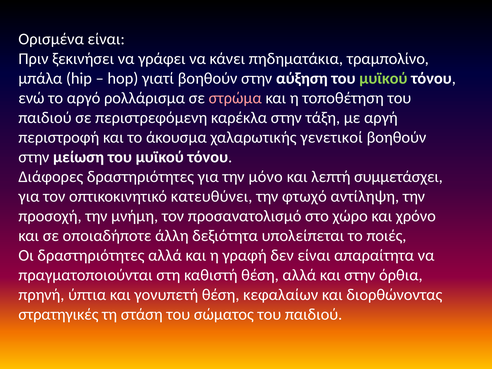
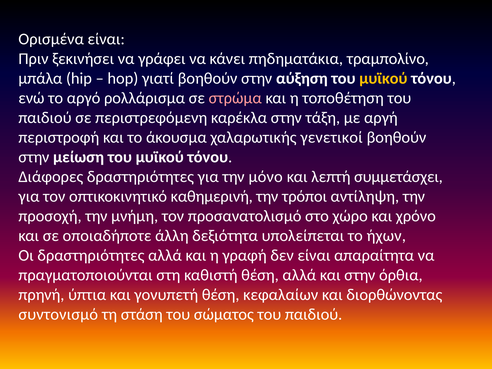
μυϊκού at (383, 78) colour: light green -> yellow
κατευθύνει: κατευθύνει -> καθημερινή
φτωχό: φτωχό -> τρόποι
ποιές: ποιές -> ήχων
στρατηγικές: στρατηγικές -> συντονισμό
